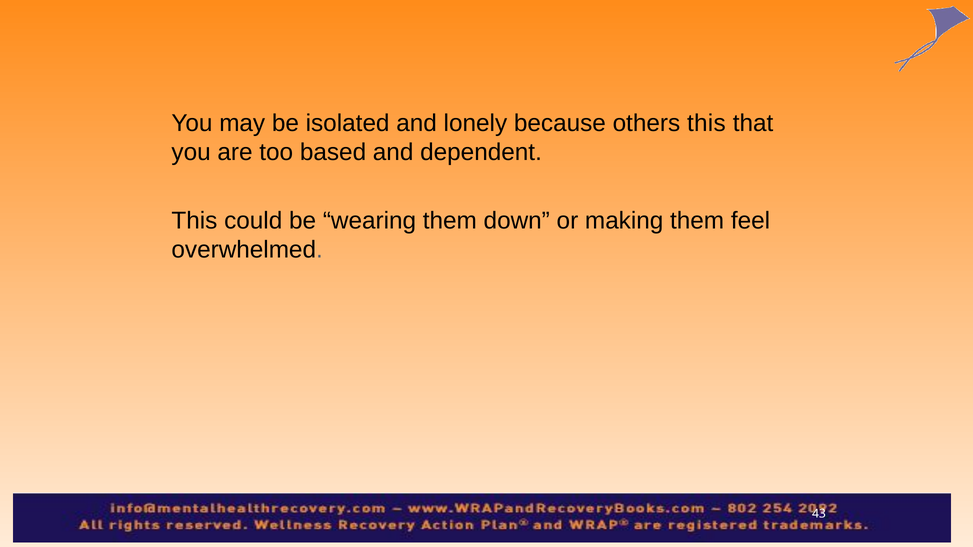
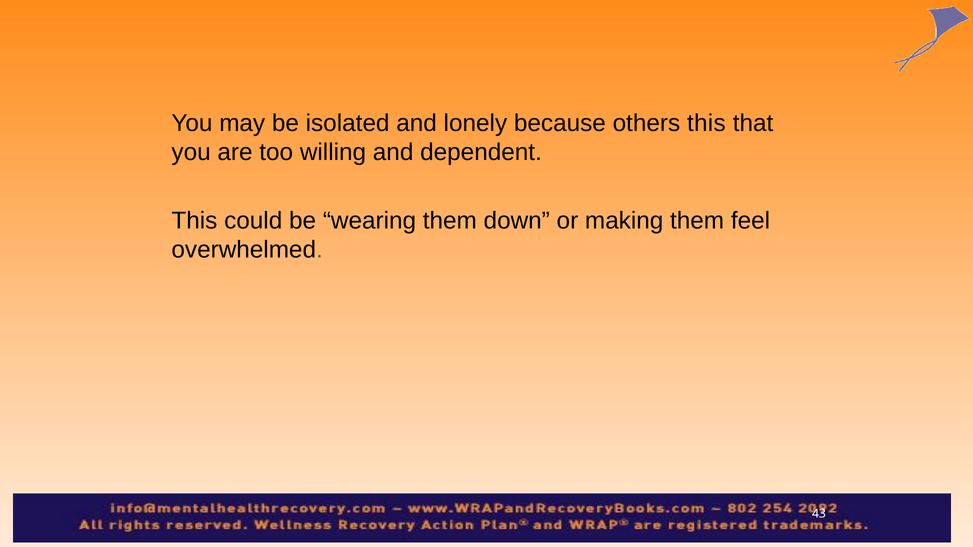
based: based -> willing
